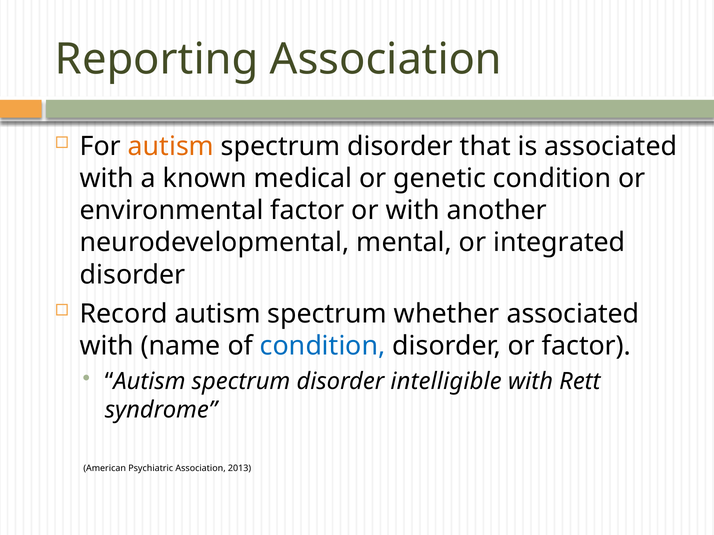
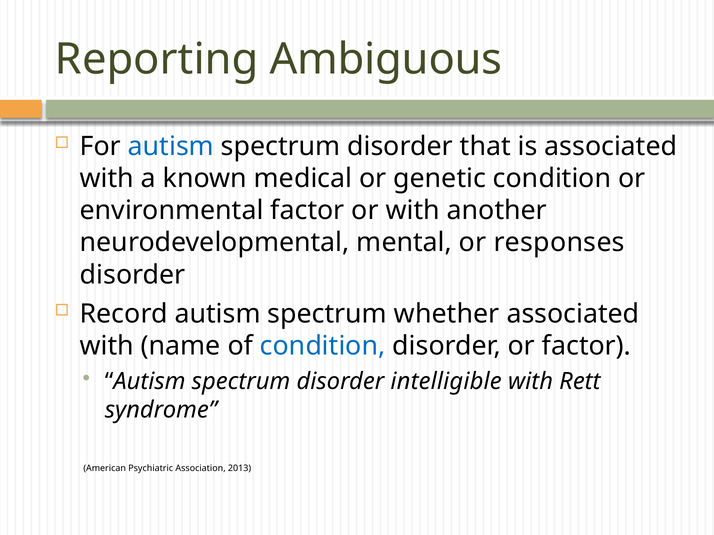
Reporting Association: Association -> Ambiguous
autism at (171, 146) colour: orange -> blue
integrated: integrated -> responses
